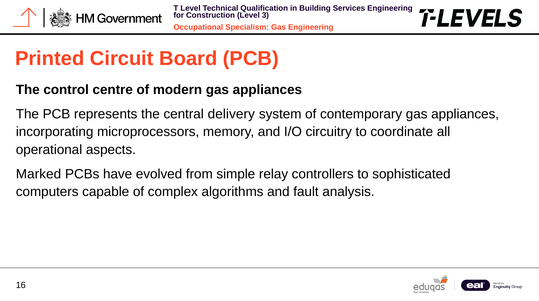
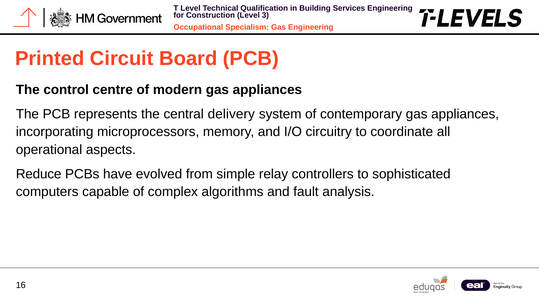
Marked: Marked -> Reduce
